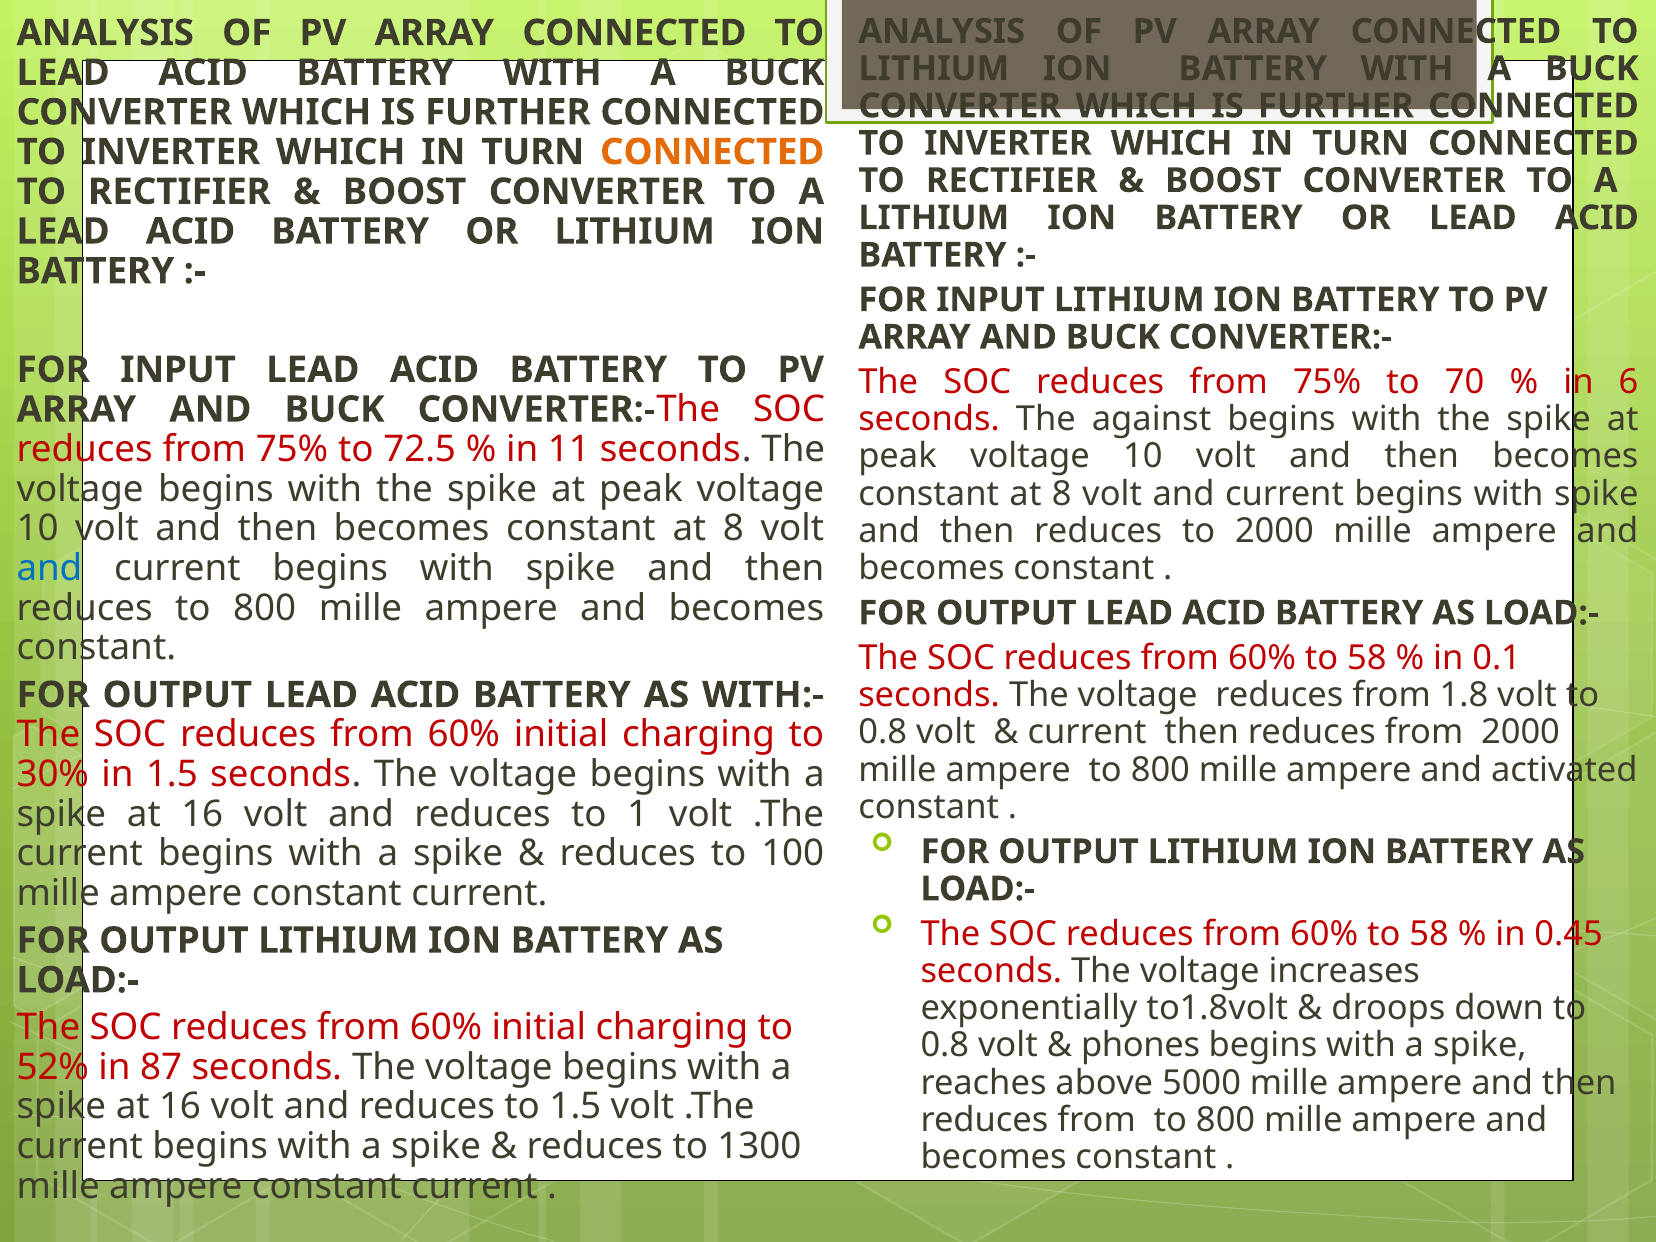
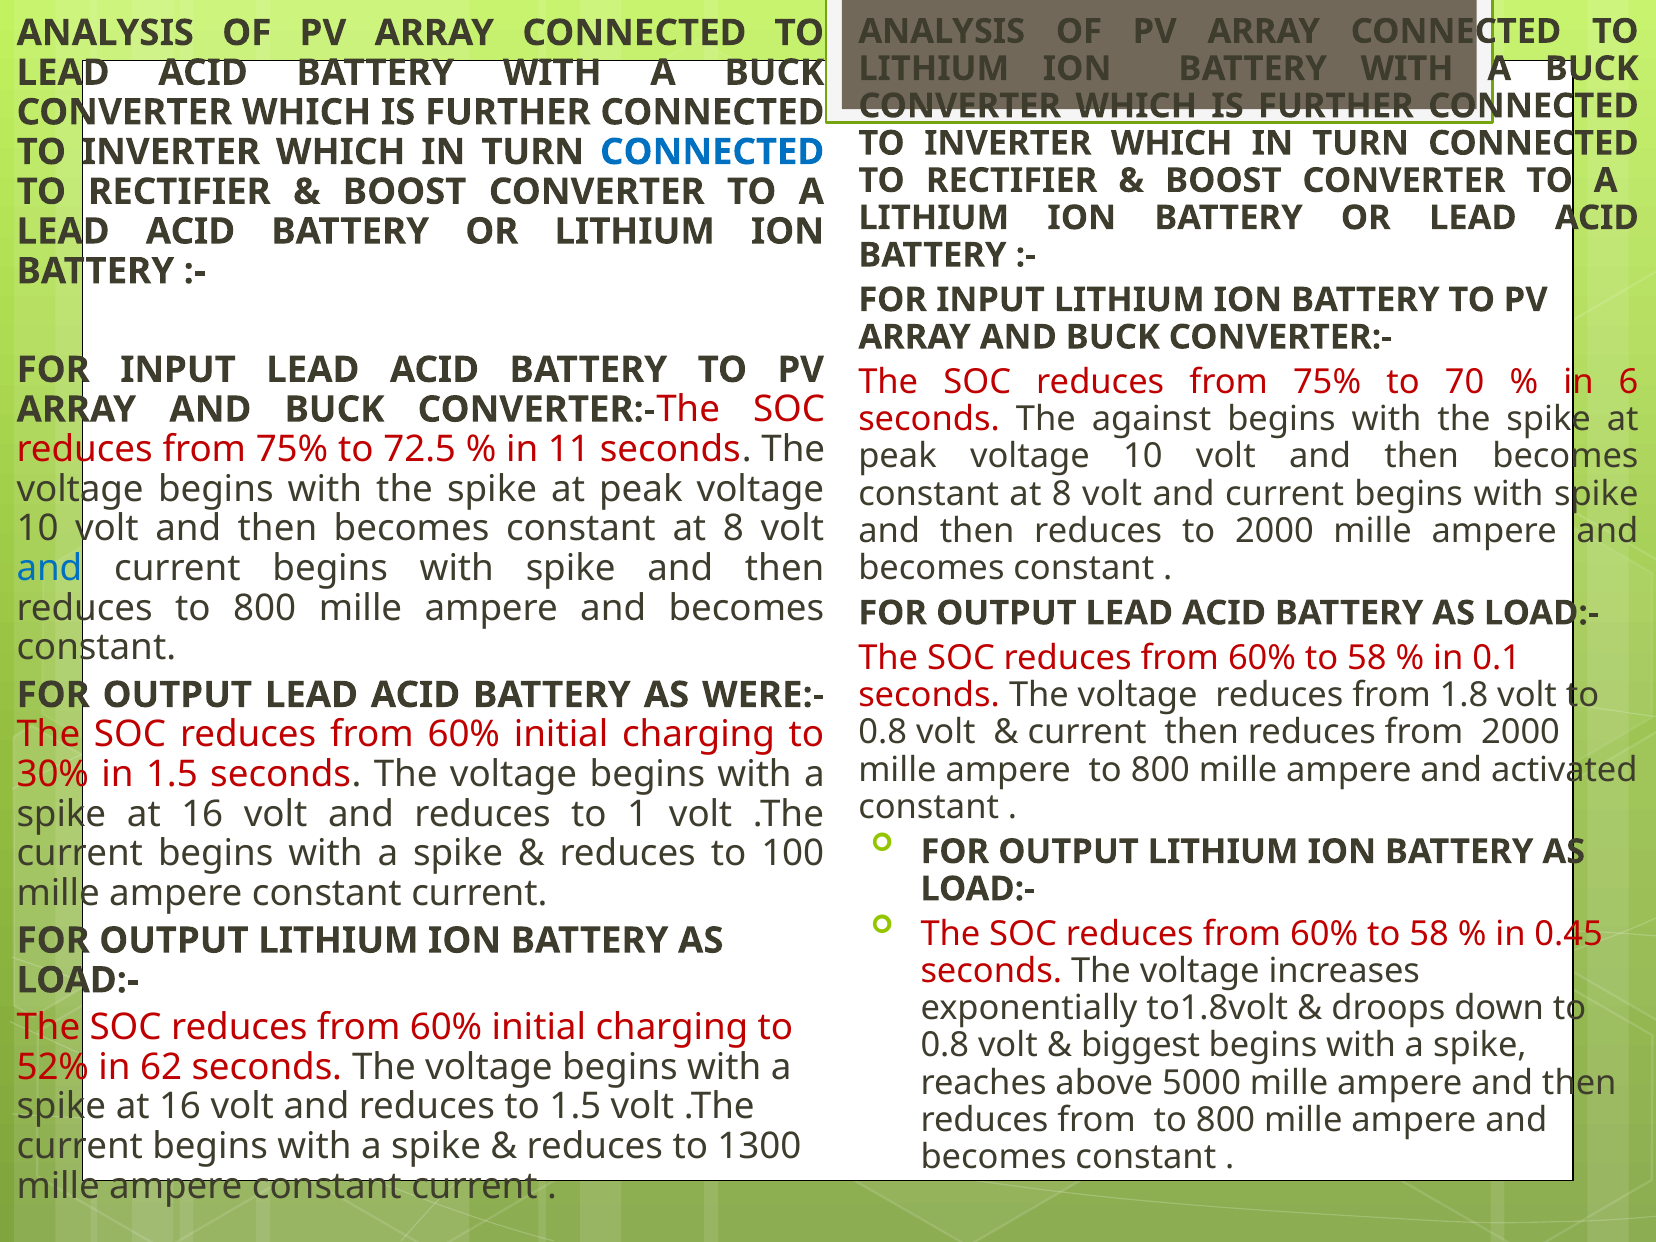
CONNECTED at (712, 152) colour: orange -> blue
WITH:-: WITH:- -> WERE:-
phones: phones -> biggest
87: 87 -> 62
